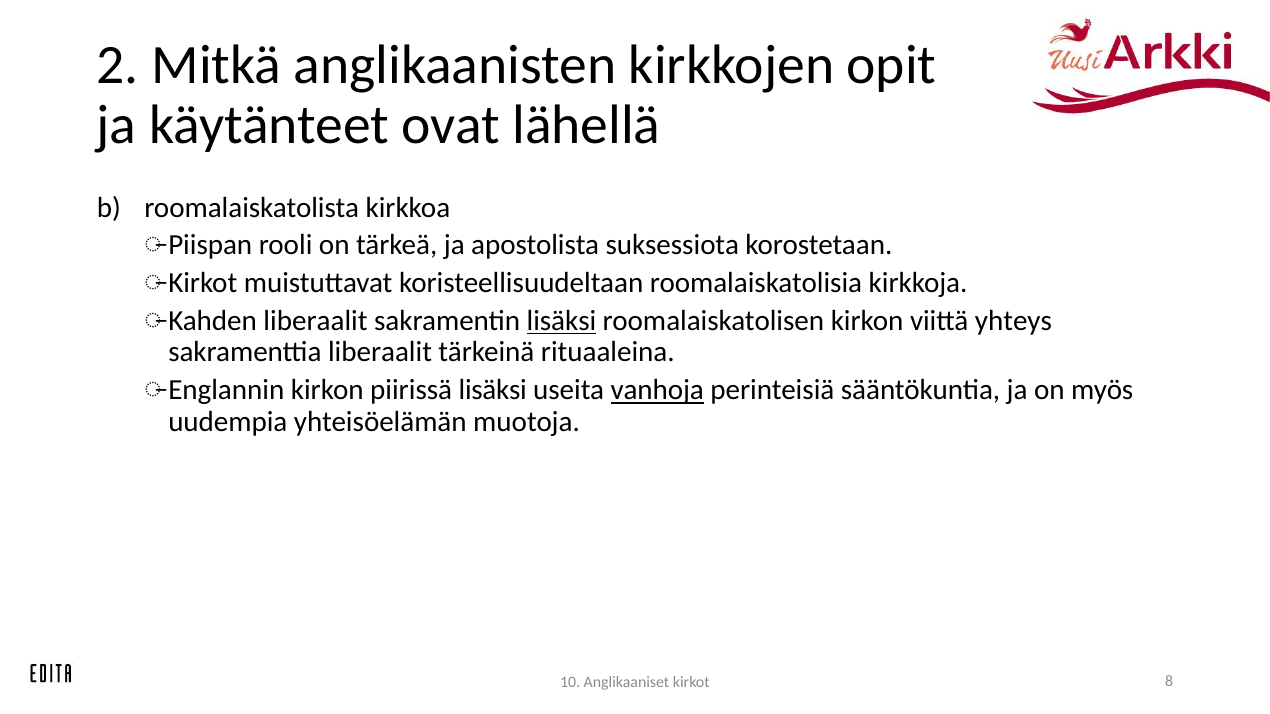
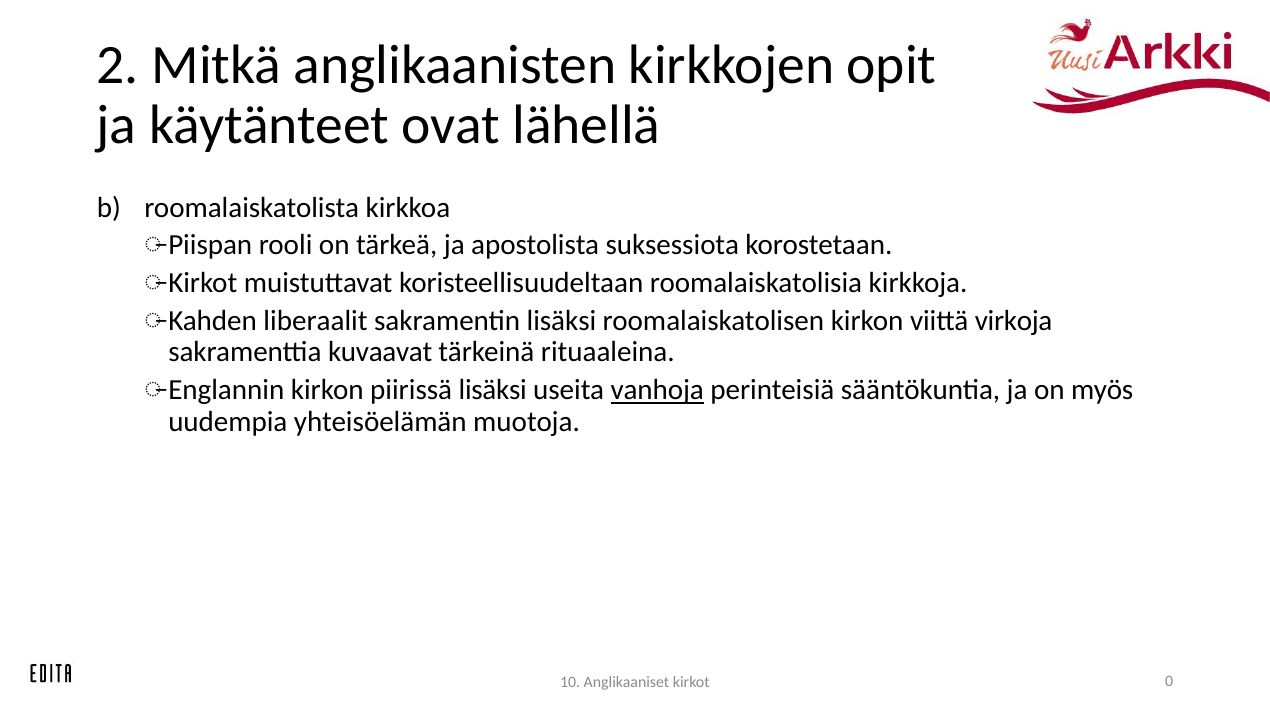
lisäksi at (561, 321) underline: present -> none
yhteys: yhteys -> virkoja
sakramenttia liberaalit: liberaalit -> kuvaavat
8: 8 -> 0
